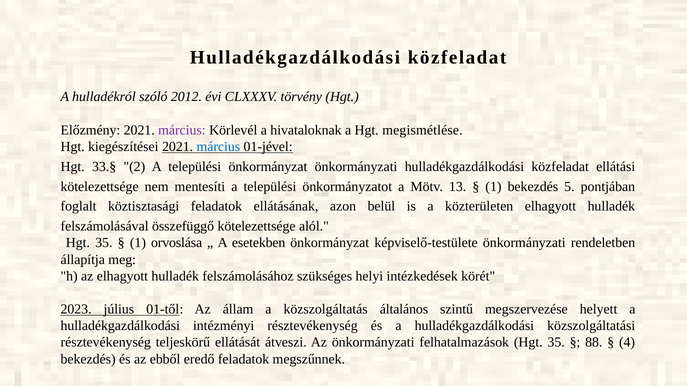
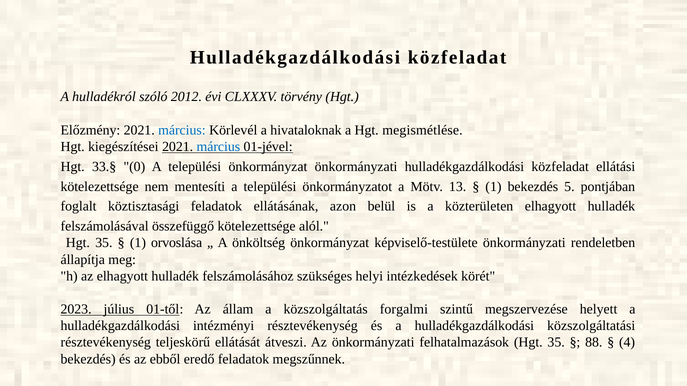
március at (182, 130) colour: purple -> blue
2: 2 -> 0
esetekben: esetekben -> önköltség
általános: általános -> forgalmi
